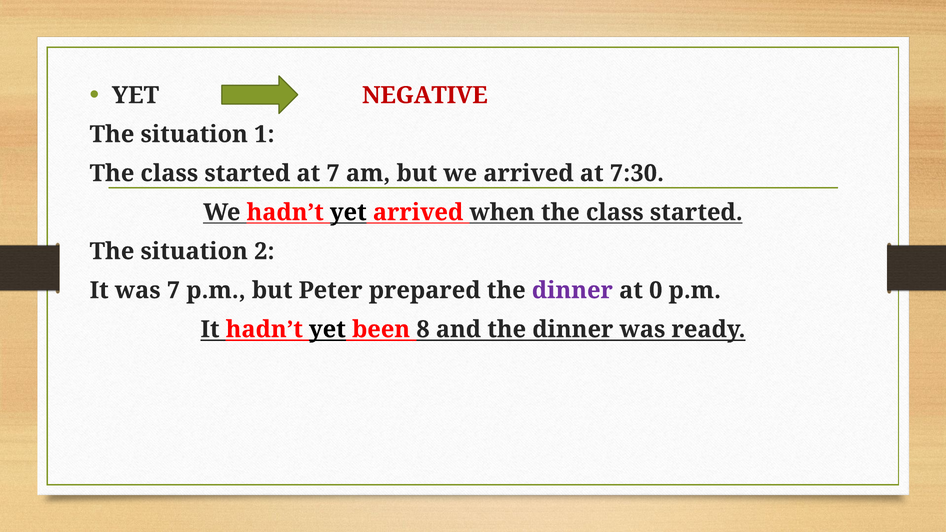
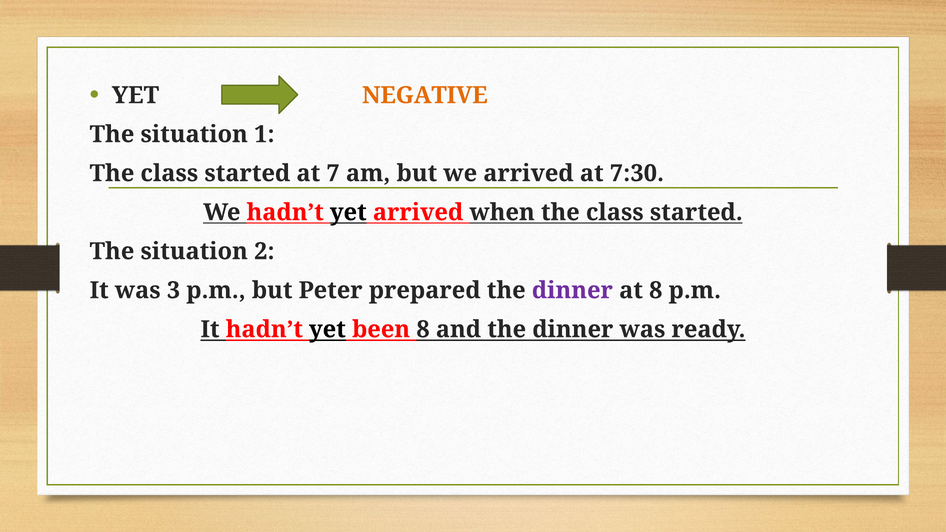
NEGATIVE colour: red -> orange
was 7: 7 -> 3
at 0: 0 -> 8
